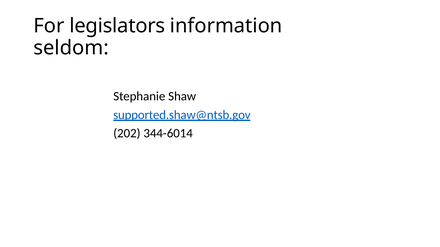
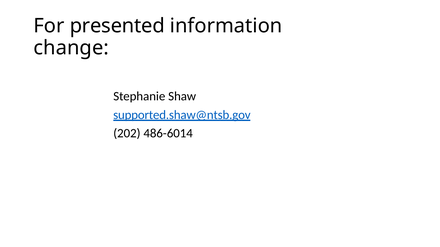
legislators: legislators -> presented
seldom: seldom -> change
344-6014: 344-6014 -> 486-6014
